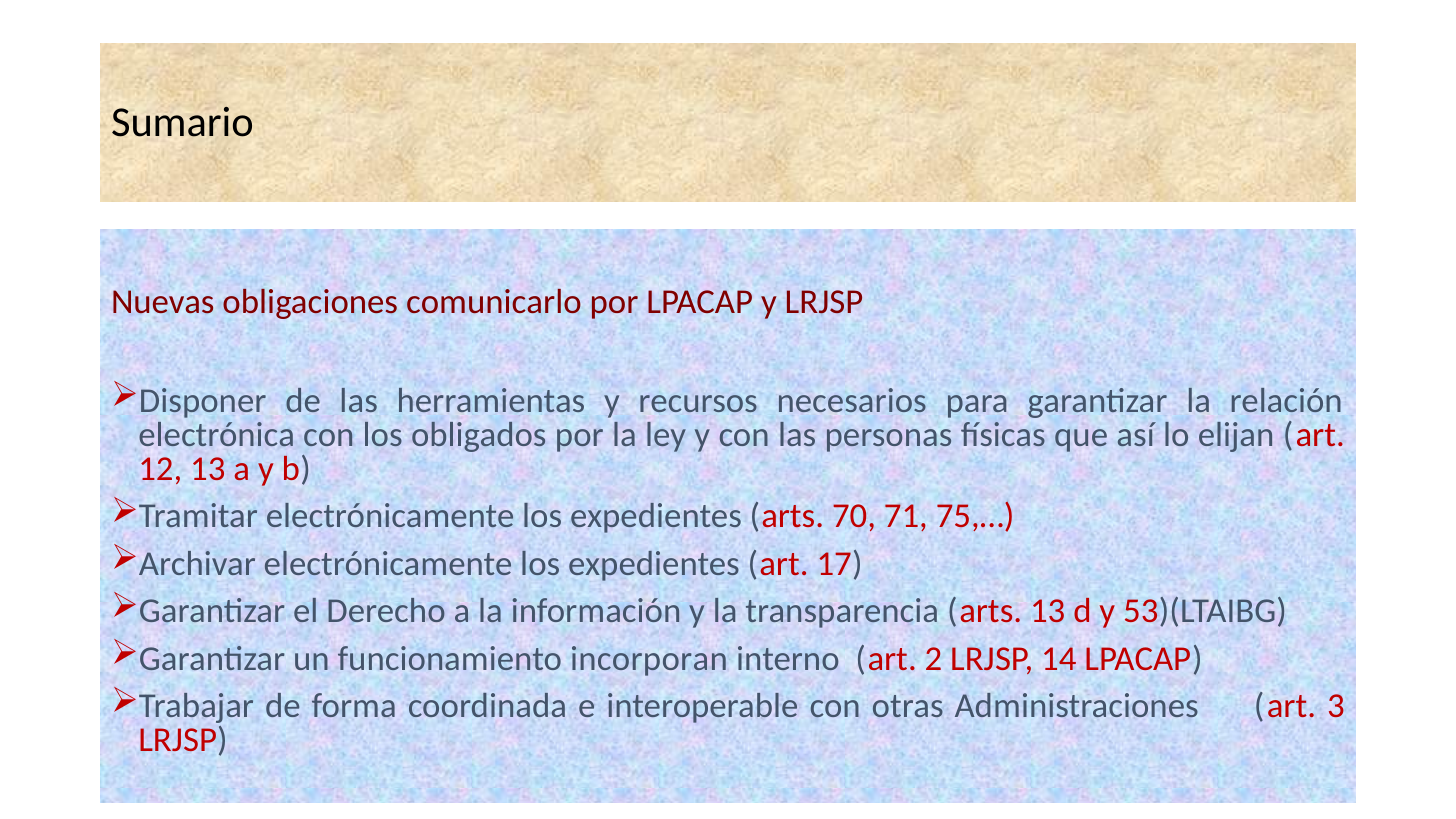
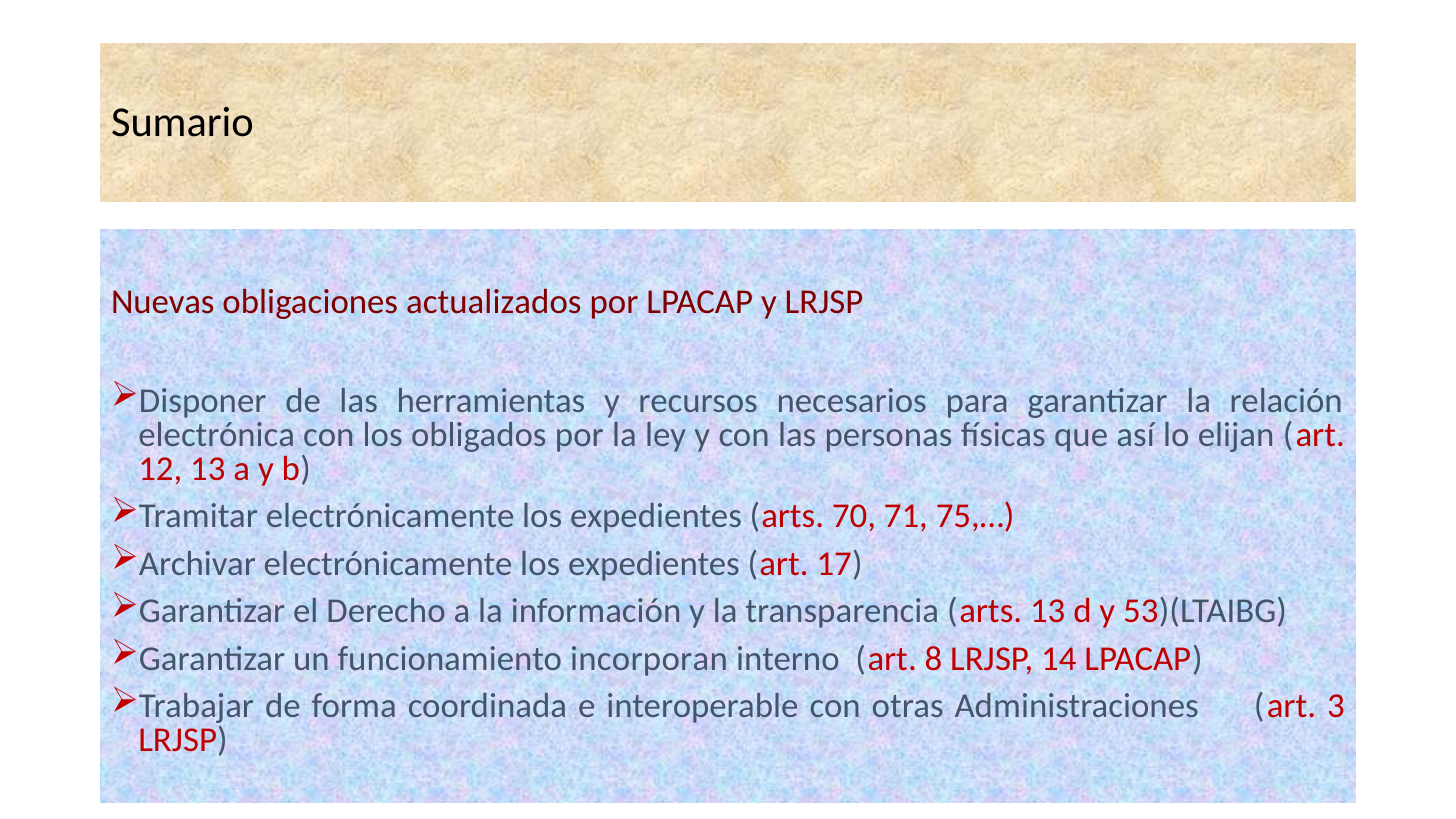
comunicarlo: comunicarlo -> actualizados
2: 2 -> 8
